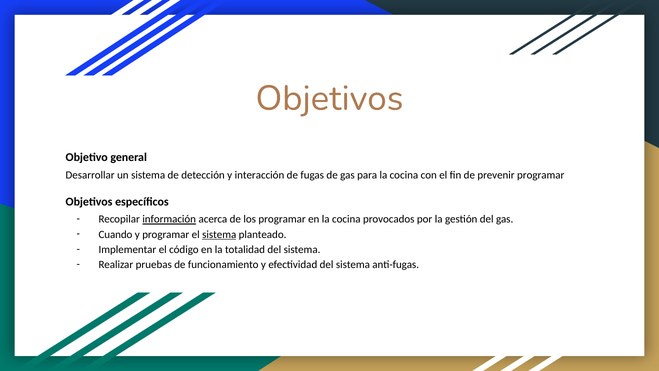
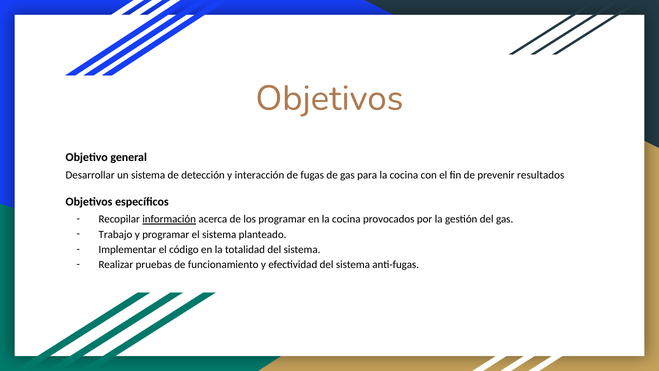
prevenir programar: programar -> resultados
Cuando: Cuando -> Trabajo
sistema at (219, 234) underline: present -> none
